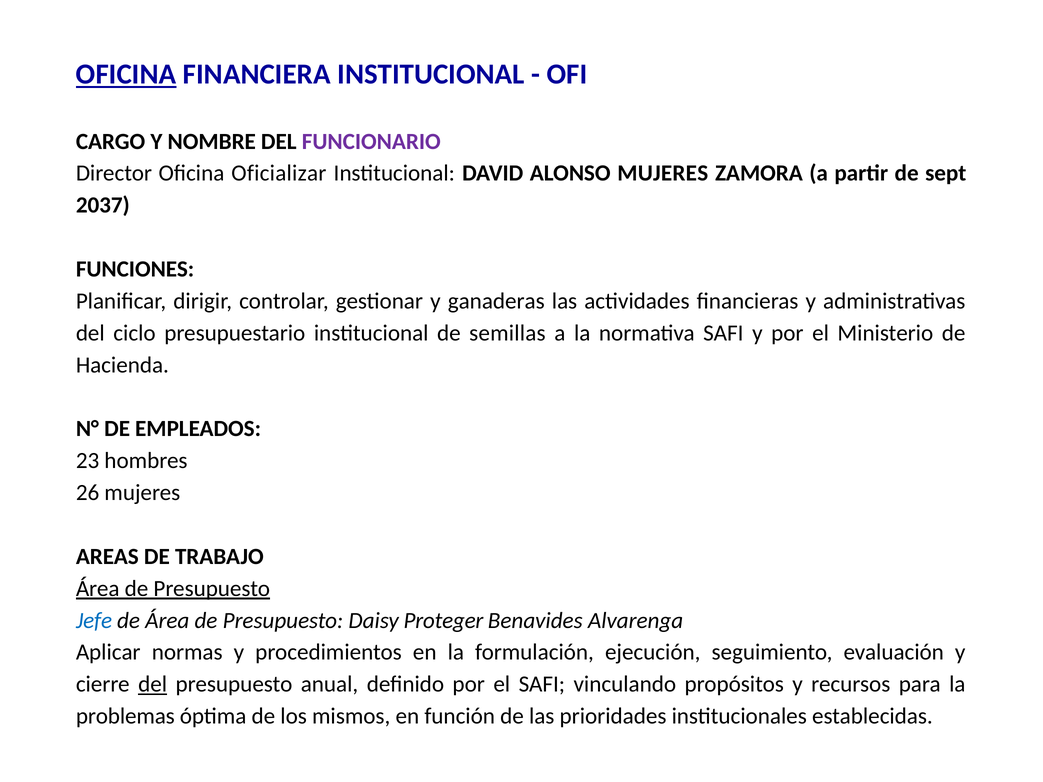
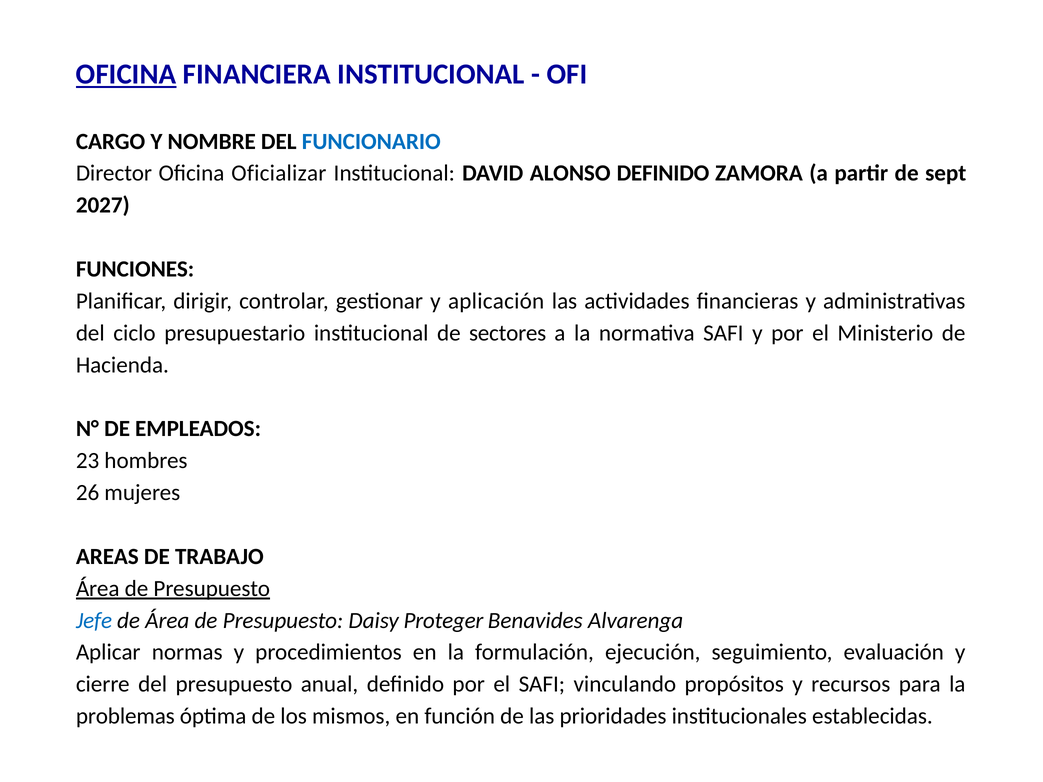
FUNCIONARIO colour: purple -> blue
ALONSO MUJERES: MUJERES -> DEFINIDO
2037: 2037 -> 2027
ganaderas: ganaderas -> aplicación
semillas: semillas -> sectores
del at (153, 685) underline: present -> none
